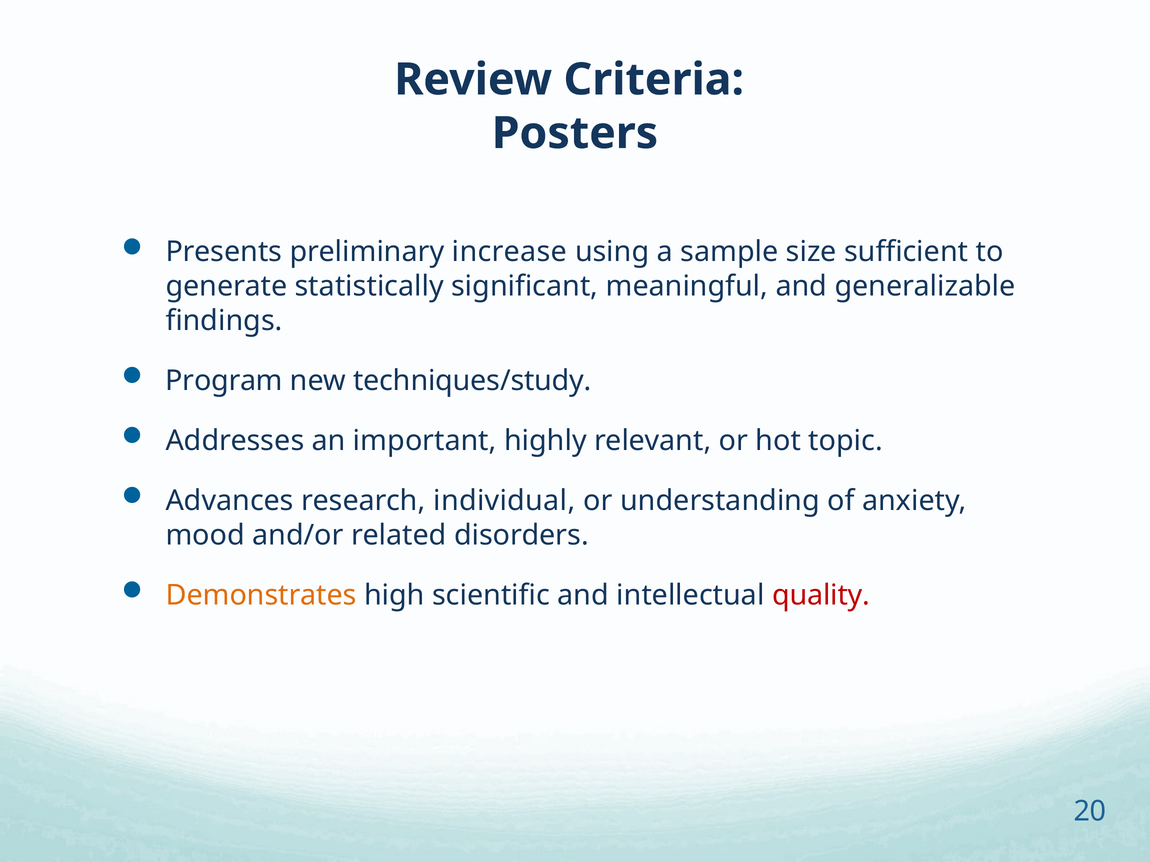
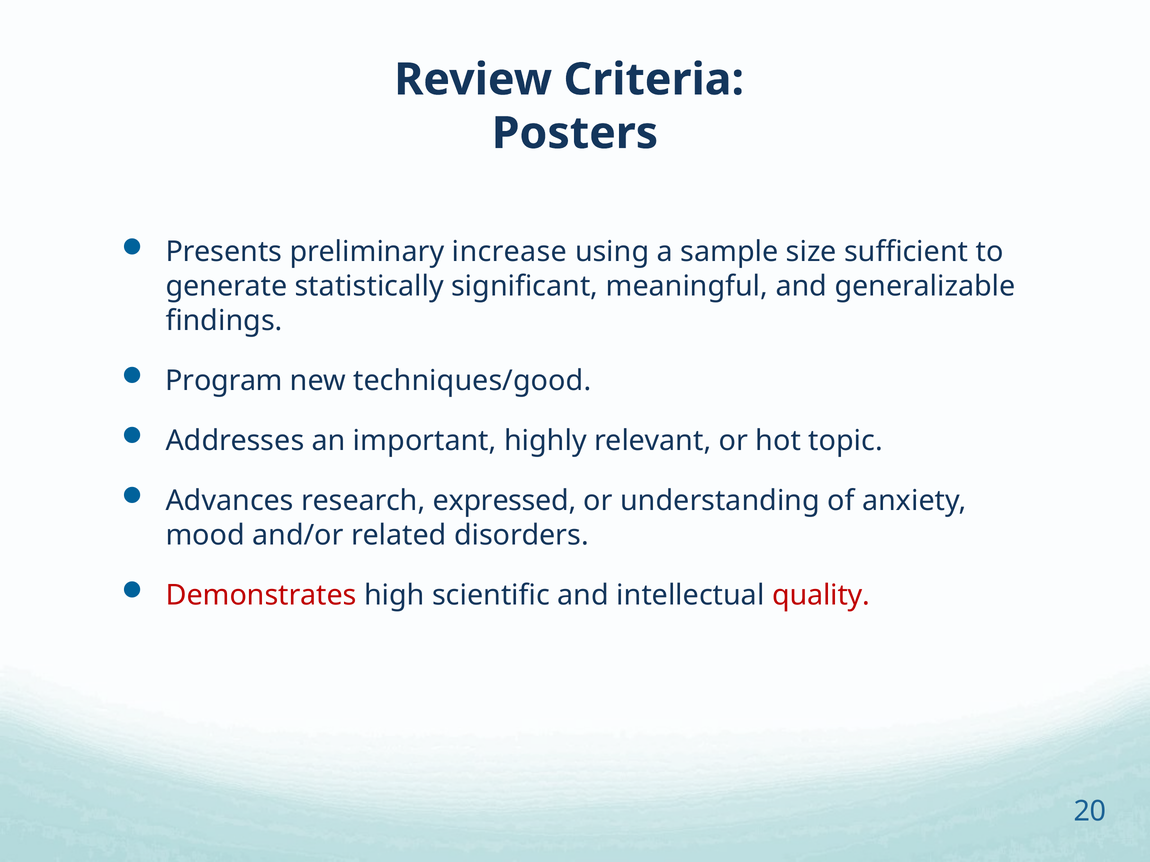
techniques/study: techniques/study -> techniques/good
individual: individual -> expressed
Demonstrates colour: orange -> red
